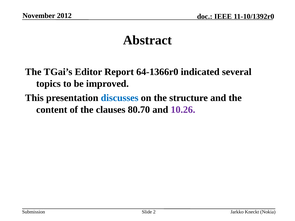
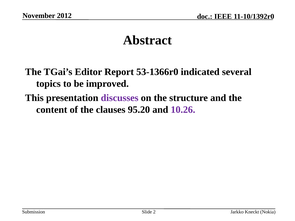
64-1366r0: 64-1366r0 -> 53-1366r0
discusses colour: blue -> purple
80.70: 80.70 -> 95.20
